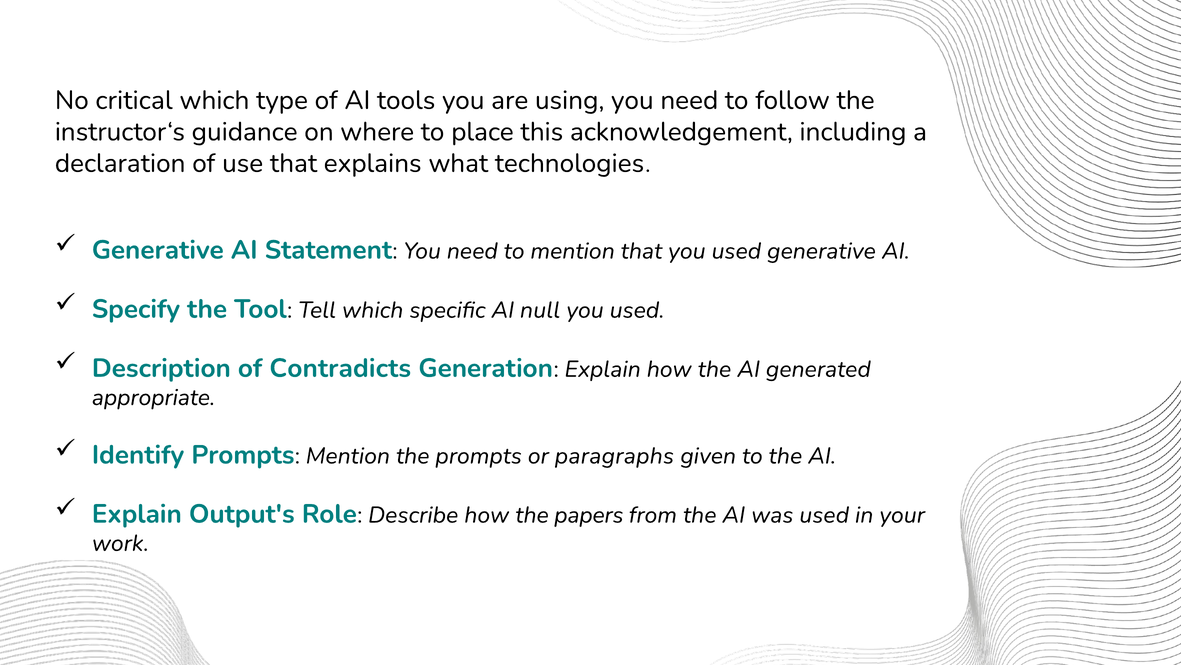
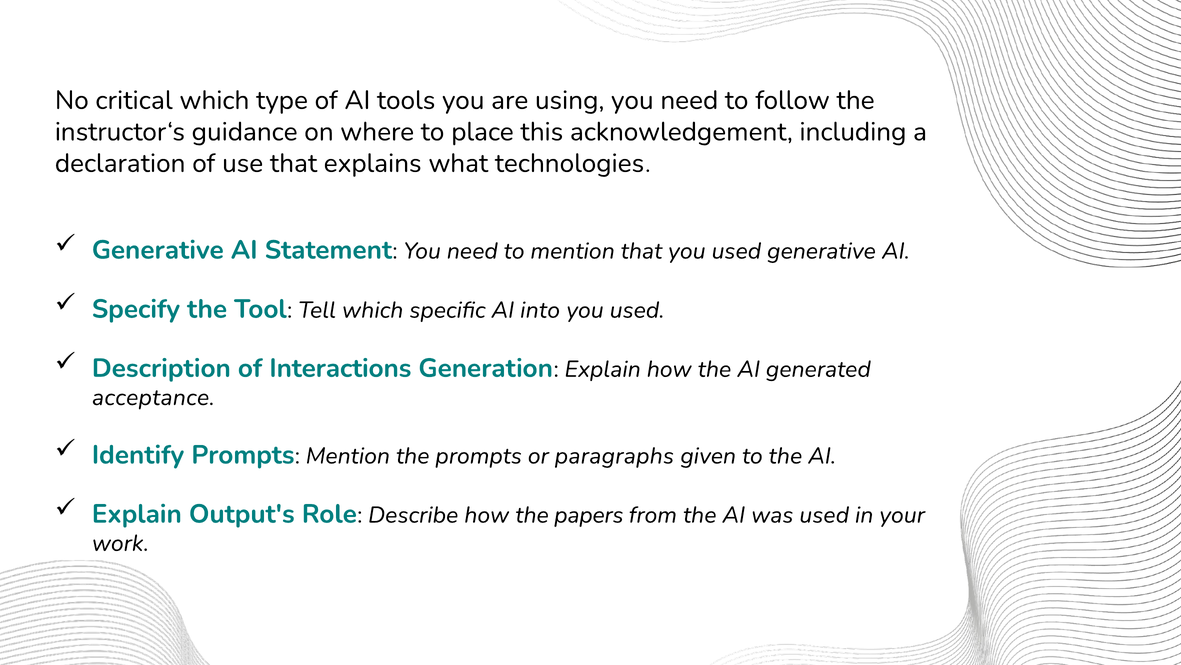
null: null -> into
Contradicts: Contradicts -> Interactions
appropriate: appropriate -> acceptance
